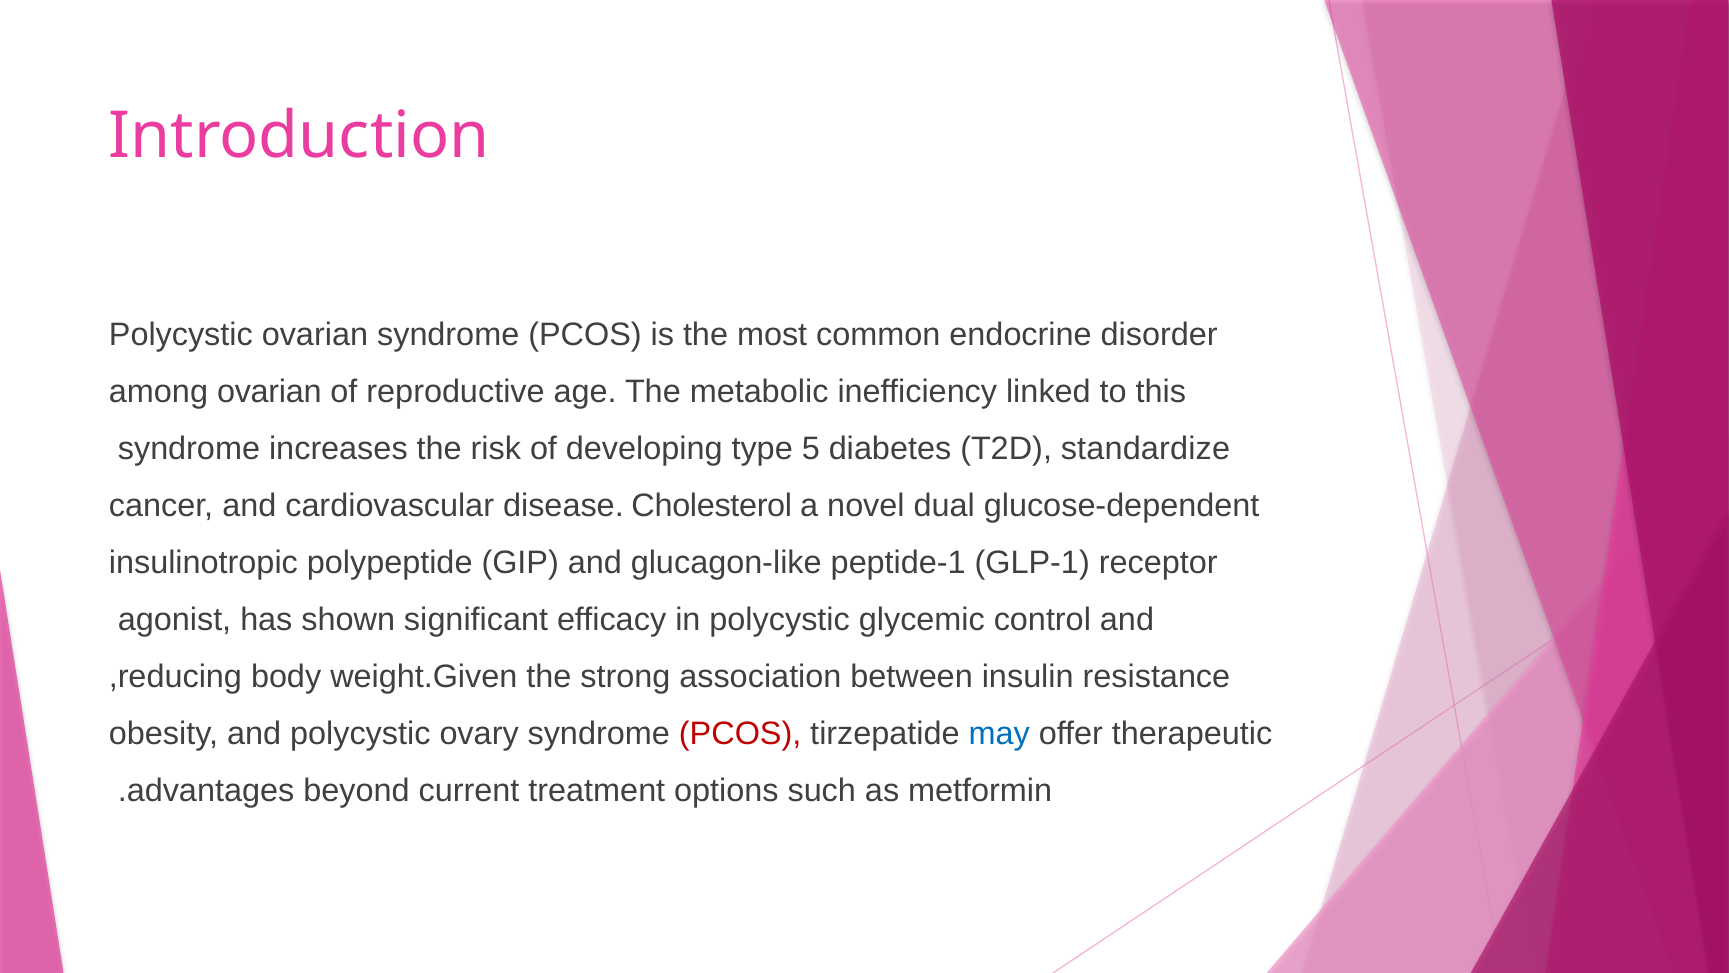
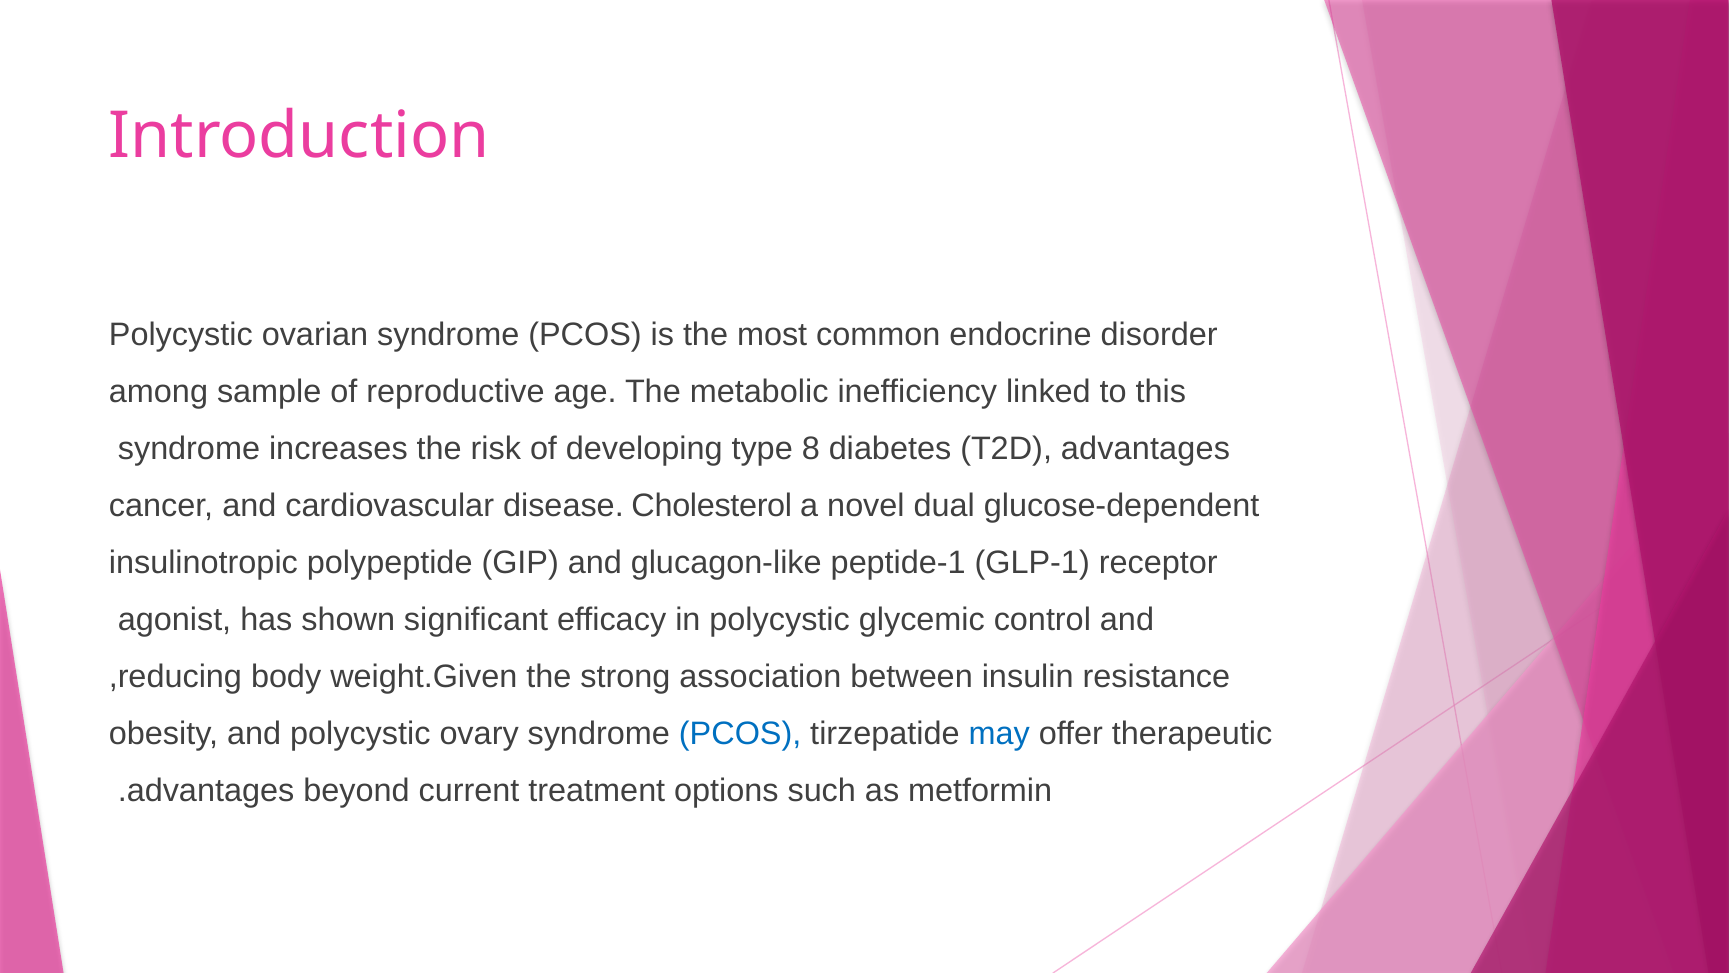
among ovarian: ovarian -> sample
5: 5 -> 8
T2D standardize: standardize -> advantages
PCOS at (740, 733) colour: red -> blue
